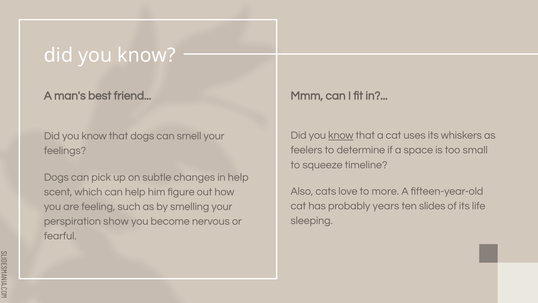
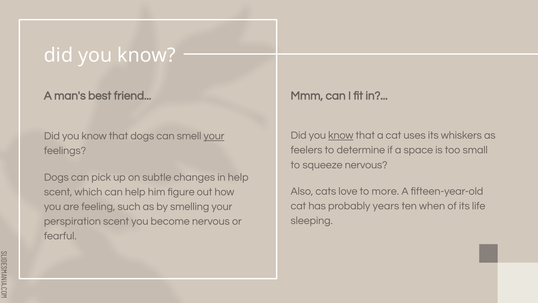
your at (214, 136) underline: none -> present
squeeze timeline: timeline -> nervous
slides: slides -> when
perspiration show: show -> scent
